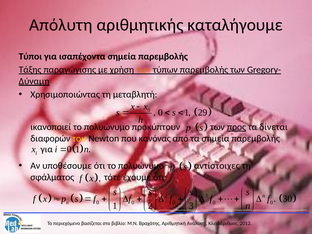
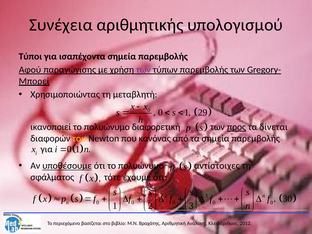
Απόλυτη: Απόλυτη -> Συνέχεια
καταλήγουμε: καταλήγουμε -> υπολογισμού
Τάξης: Τάξης -> Αφού
των at (143, 70) colour: orange -> purple
Δύναμη: Δύναμη -> Μπορεί
προκύπτουν: προκύπτουν -> διαφορετική
υποθέσουμε underline: none -> present
